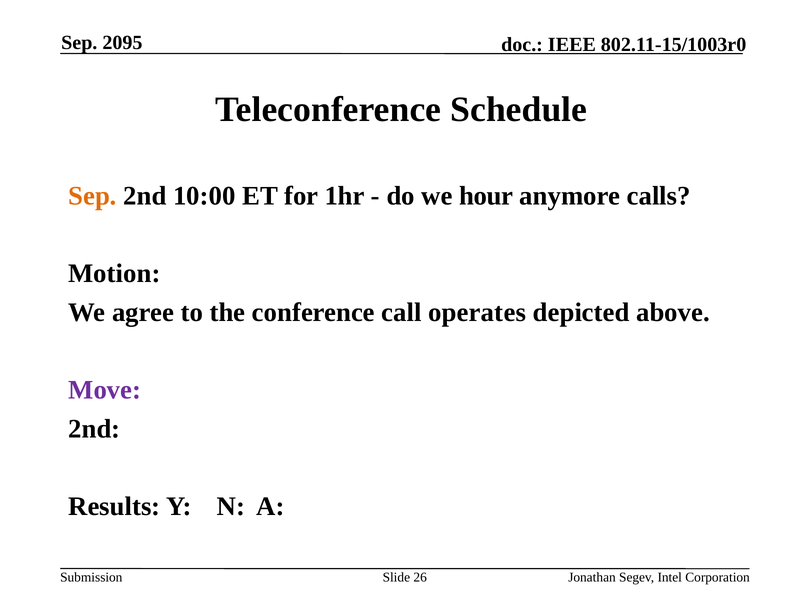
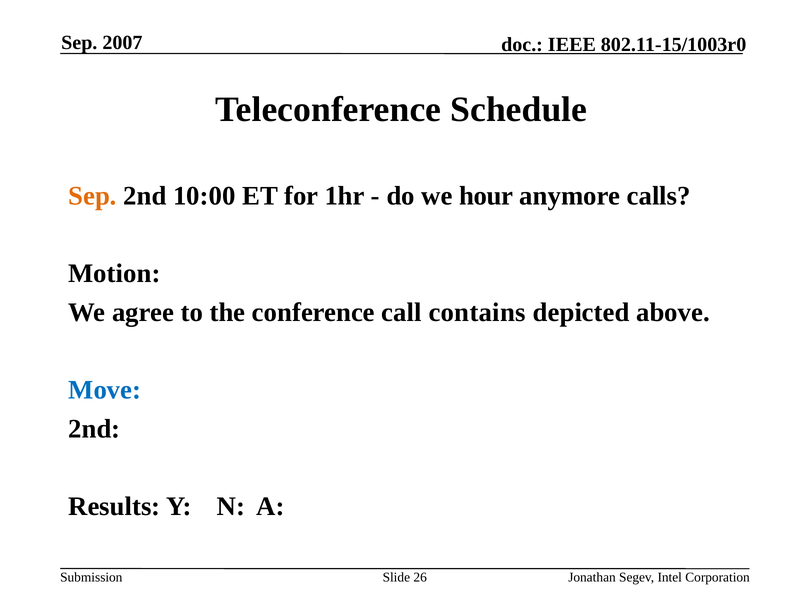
2095: 2095 -> 2007
operates: operates -> contains
Move colour: purple -> blue
